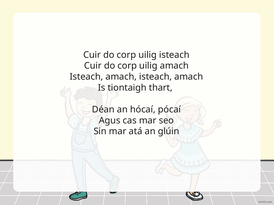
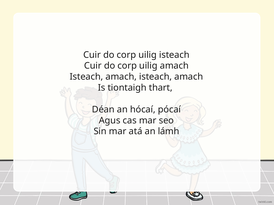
glúin: glúin -> lámh
